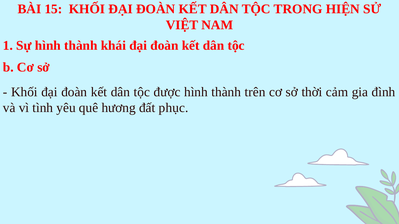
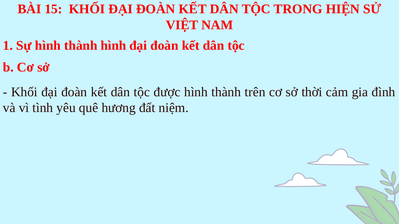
thành khái: khái -> hình
phục: phục -> niệm
